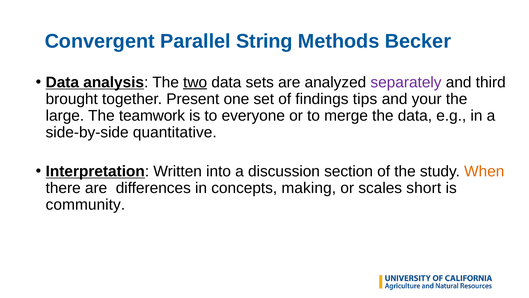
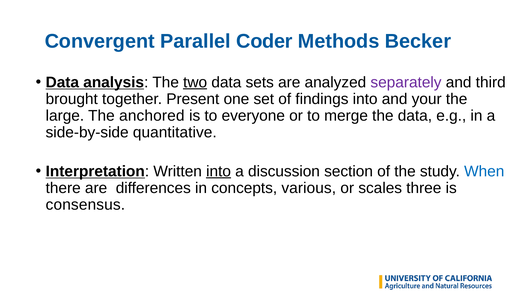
String: String -> Coder
findings tips: tips -> into
teamwork: teamwork -> anchored
into at (219, 171) underline: none -> present
When colour: orange -> blue
making: making -> various
short: short -> three
community: community -> consensus
